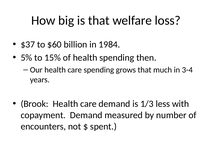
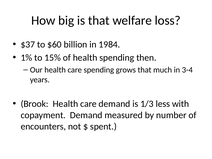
5%: 5% -> 1%
